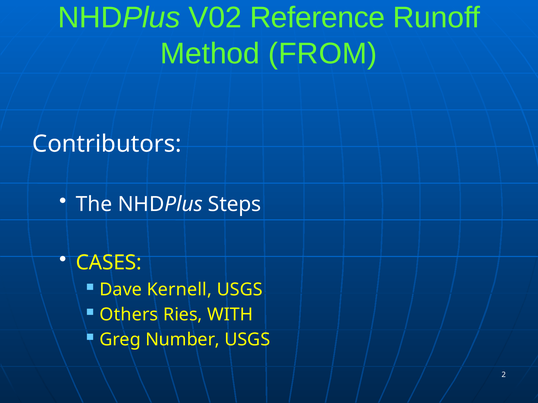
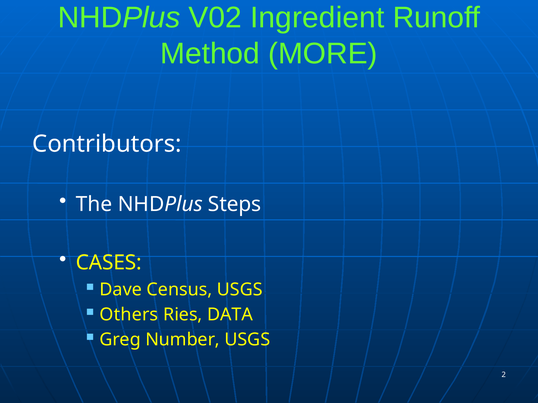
Reference: Reference -> Ingredient
FROM: FROM -> MORE
Kernell: Kernell -> Census
WITH: WITH -> DATA
